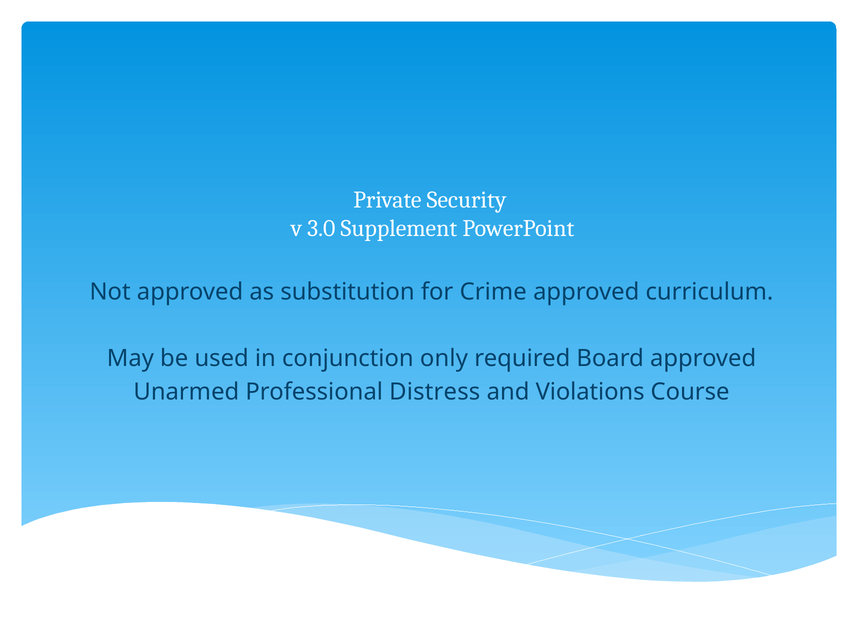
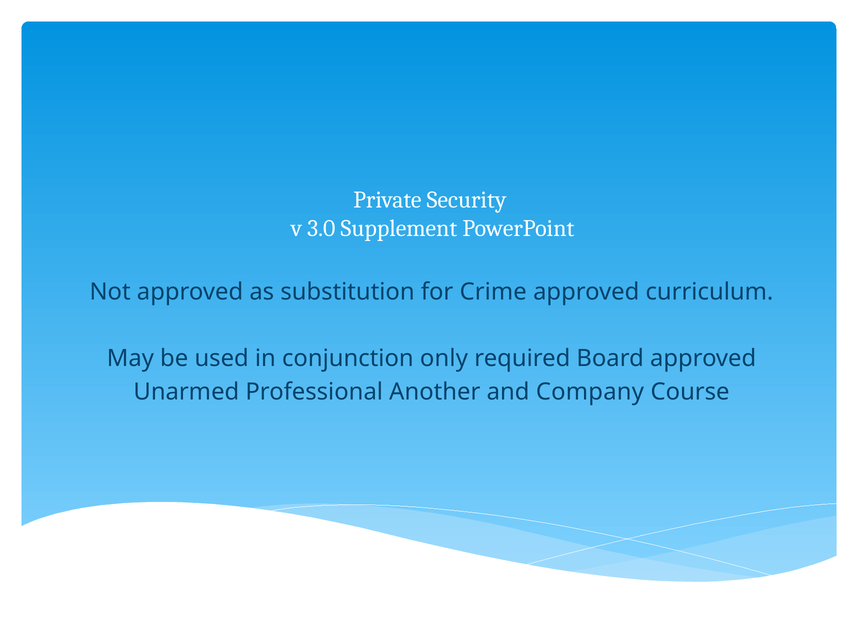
Distress: Distress -> Another
Violations: Violations -> Company
